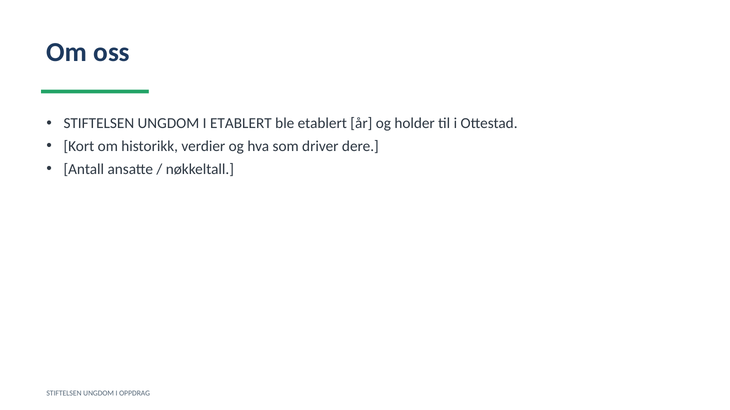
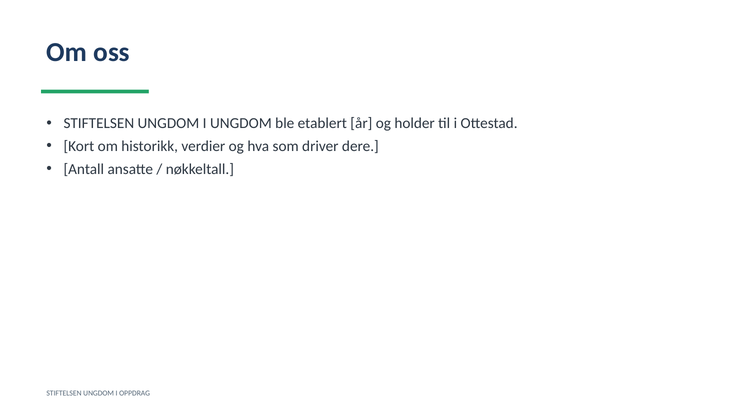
I ETABLERT: ETABLERT -> UNGDOM
